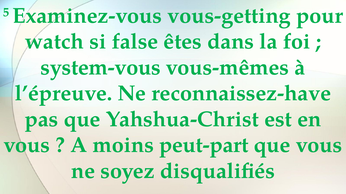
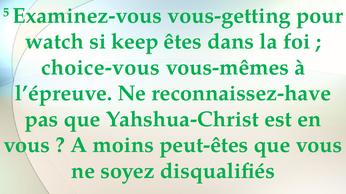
false: false -> keep
system-vous: system-vous -> choice-vous
peut-part: peut-part -> peut-êtes
